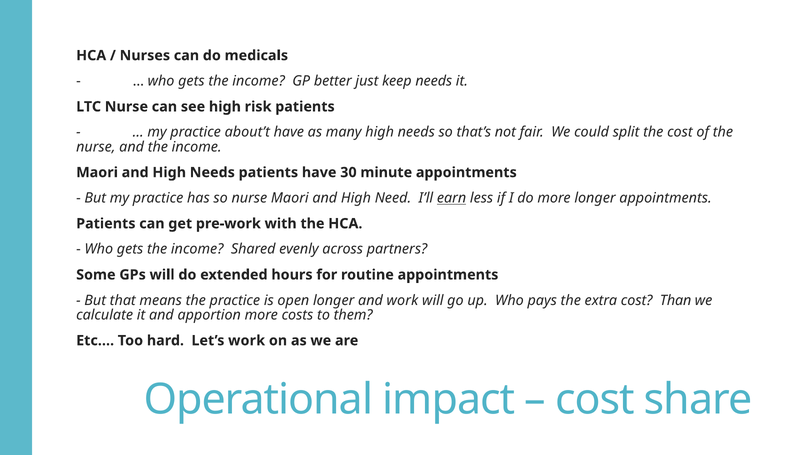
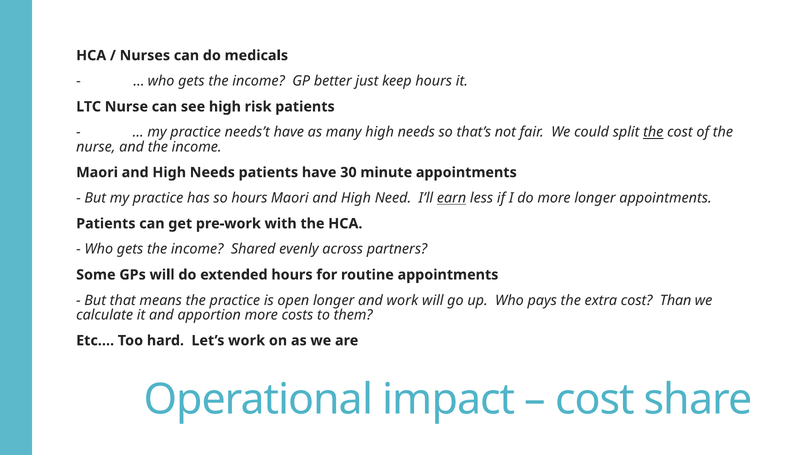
keep needs: needs -> hours
about’t: about’t -> needs’t
the at (653, 132) underline: none -> present
so nurse: nurse -> hours
